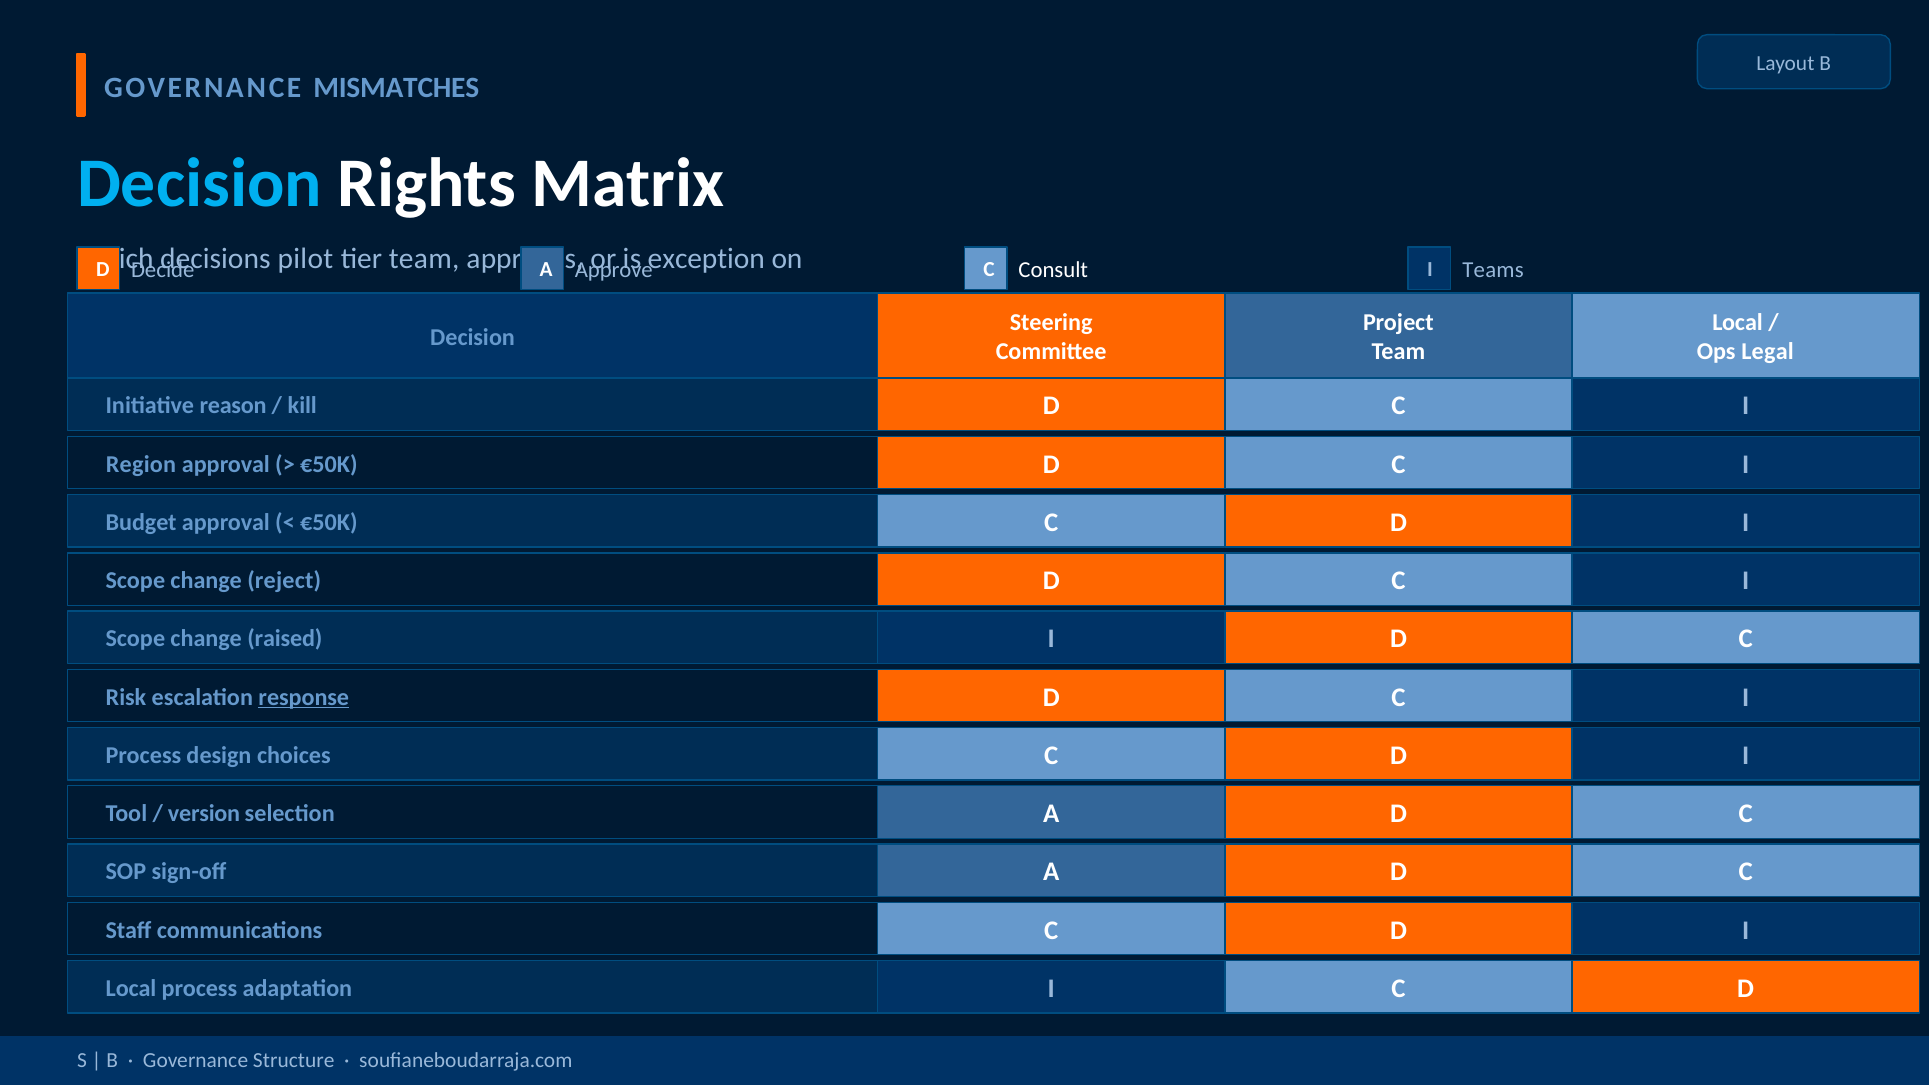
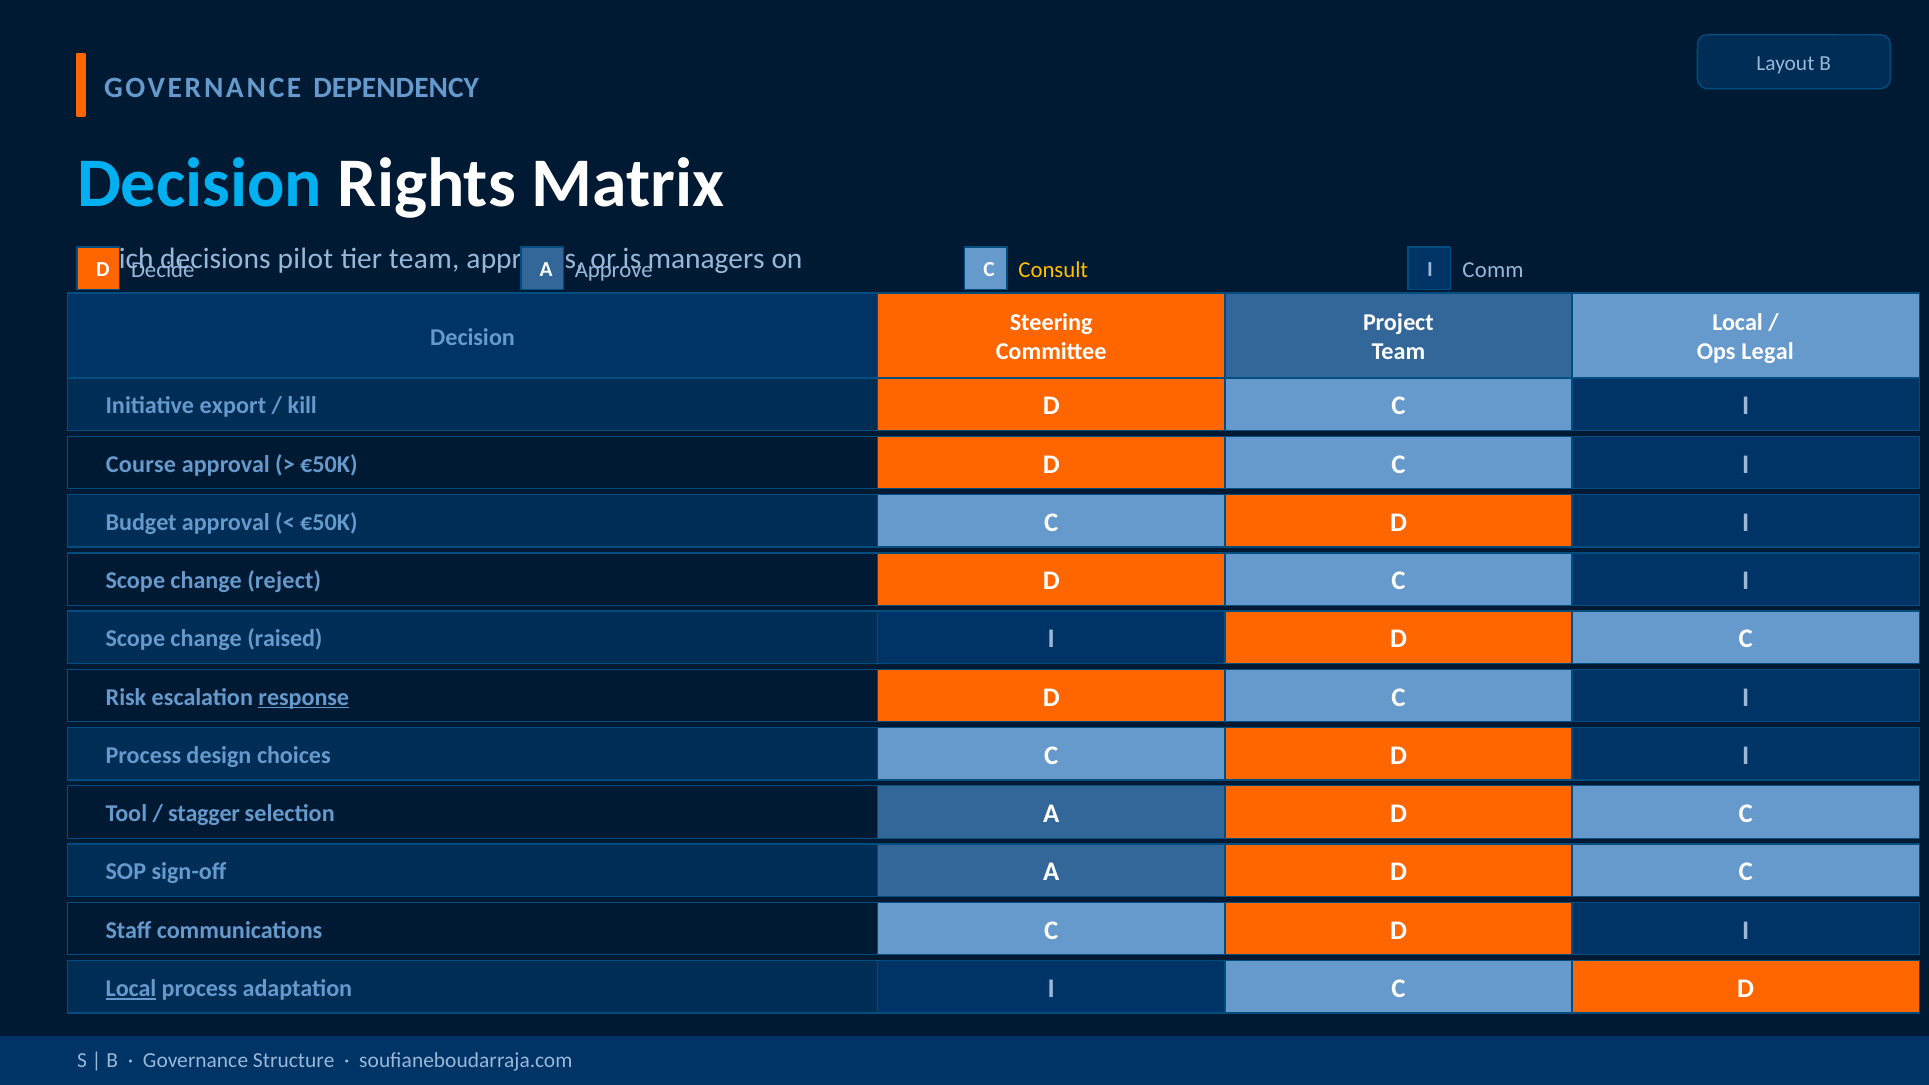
MISMATCHES: MISMATCHES -> DEPENDENCY
exception: exception -> managers
Consult colour: white -> yellow
Teams: Teams -> Comm
reason: reason -> export
Region: Region -> Course
version: version -> stagger
Local at (131, 989) underline: none -> present
